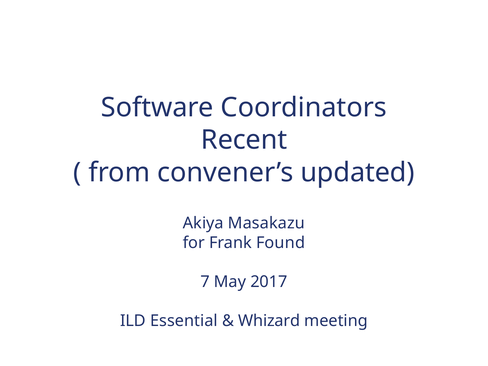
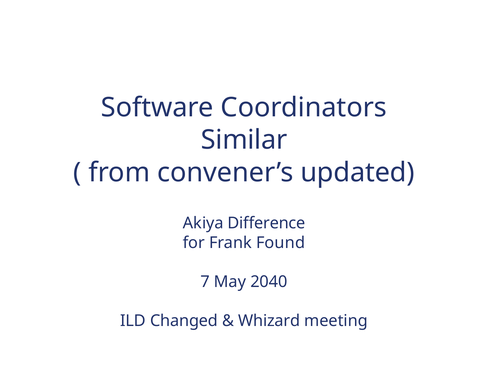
Recent: Recent -> Similar
Masakazu: Masakazu -> Difference
2017: 2017 -> 2040
Essential: Essential -> Changed
